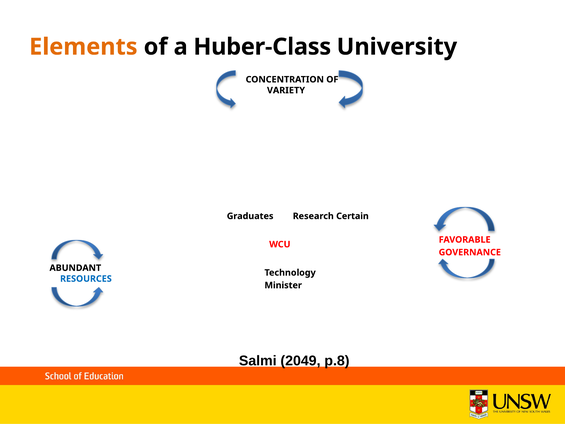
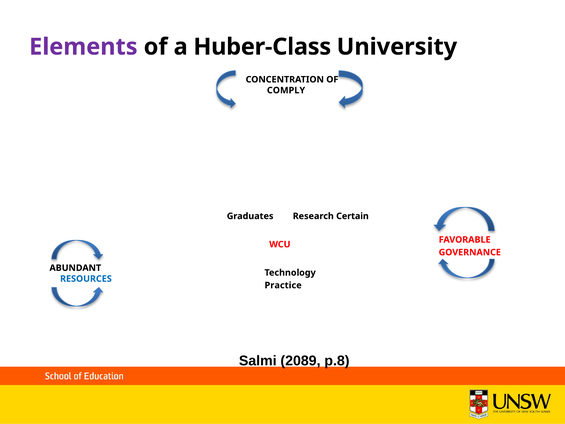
Elements colour: orange -> purple
VARIETY: VARIETY -> COMPLY
Minister: Minister -> Practice
2049: 2049 -> 2089
